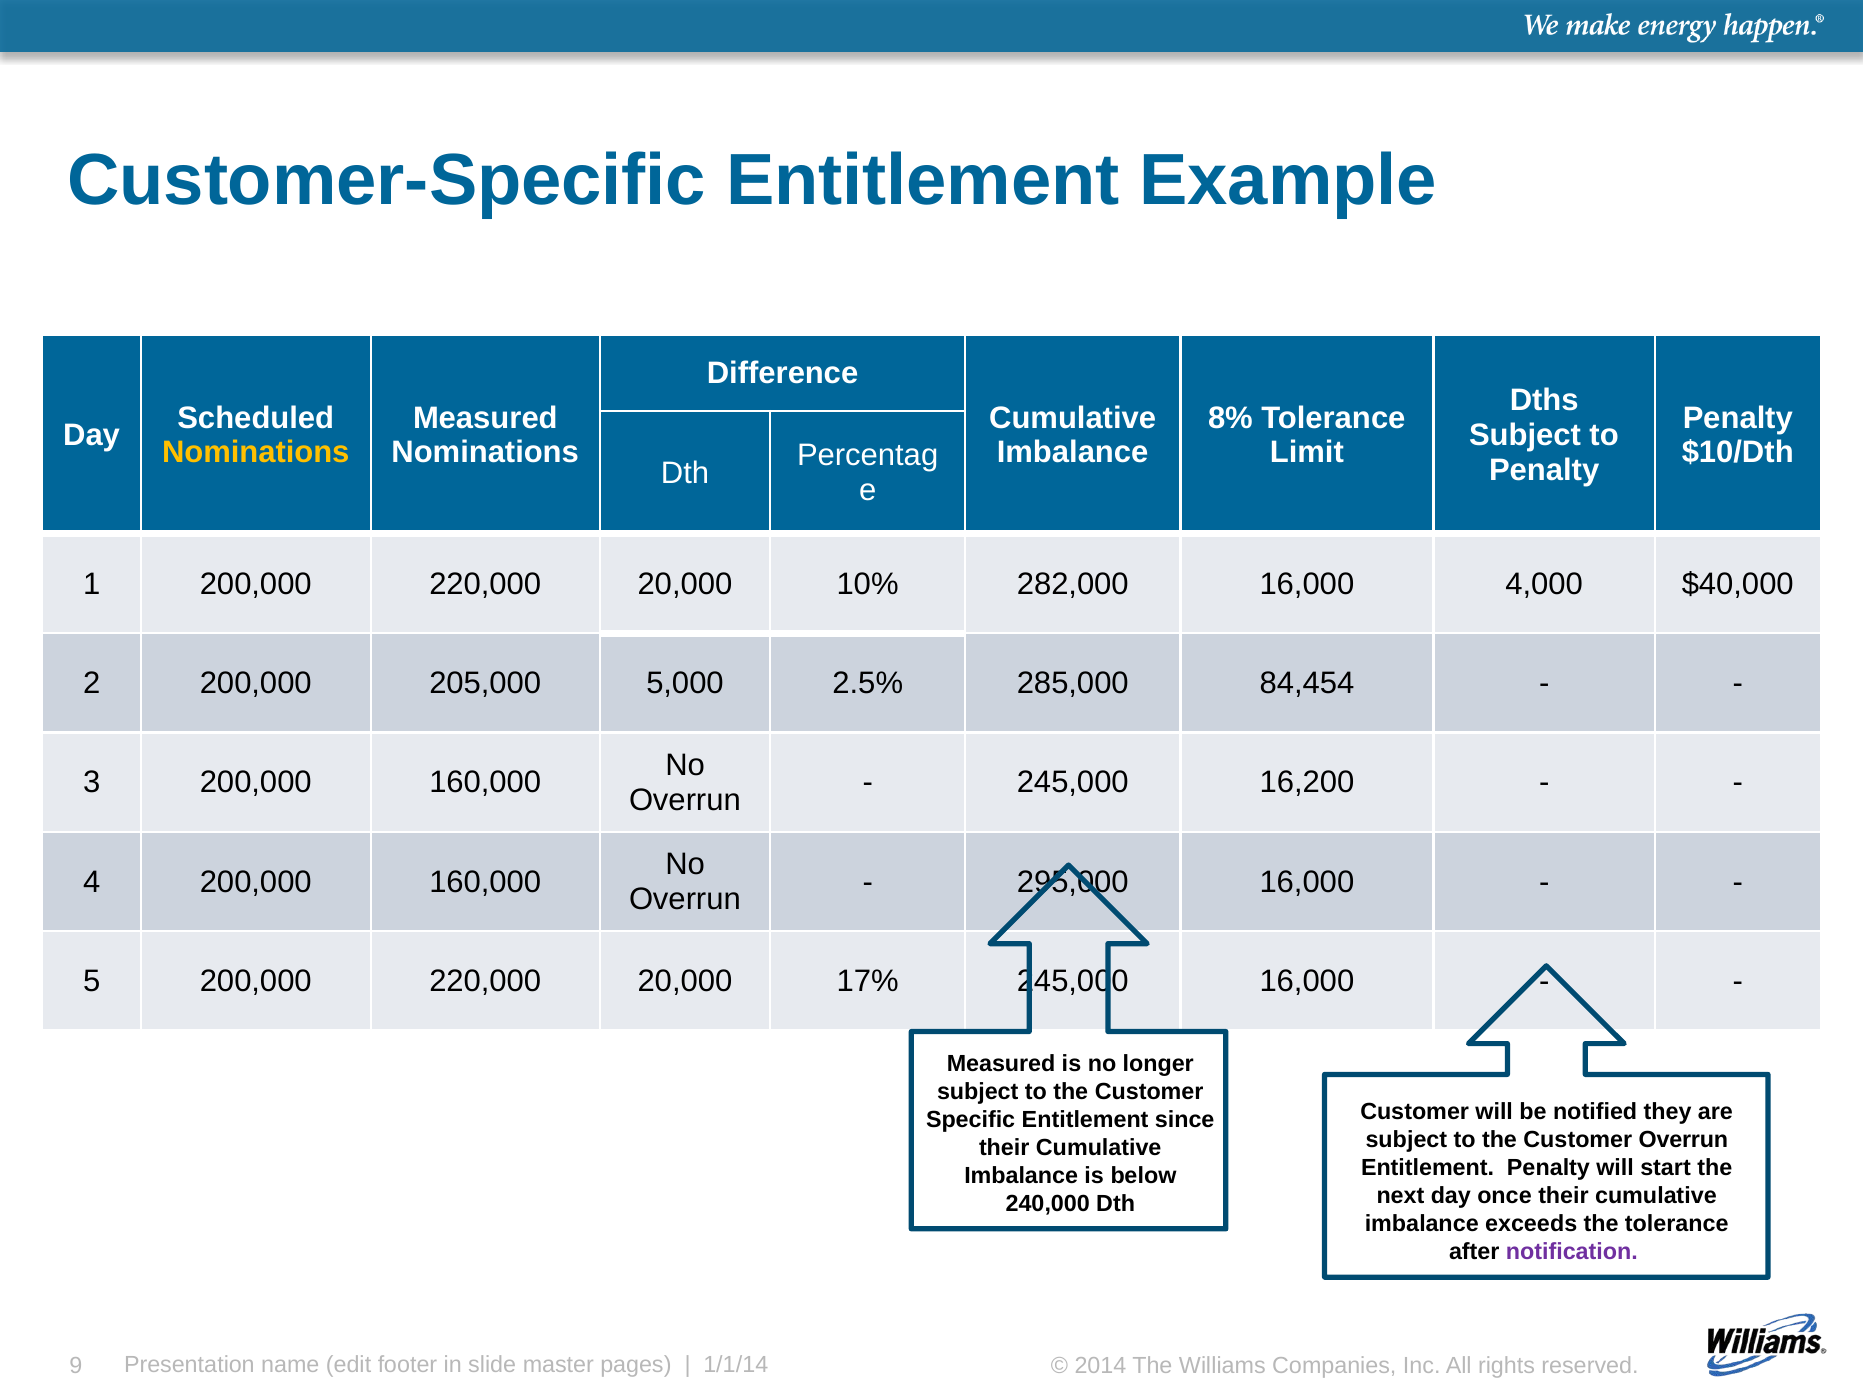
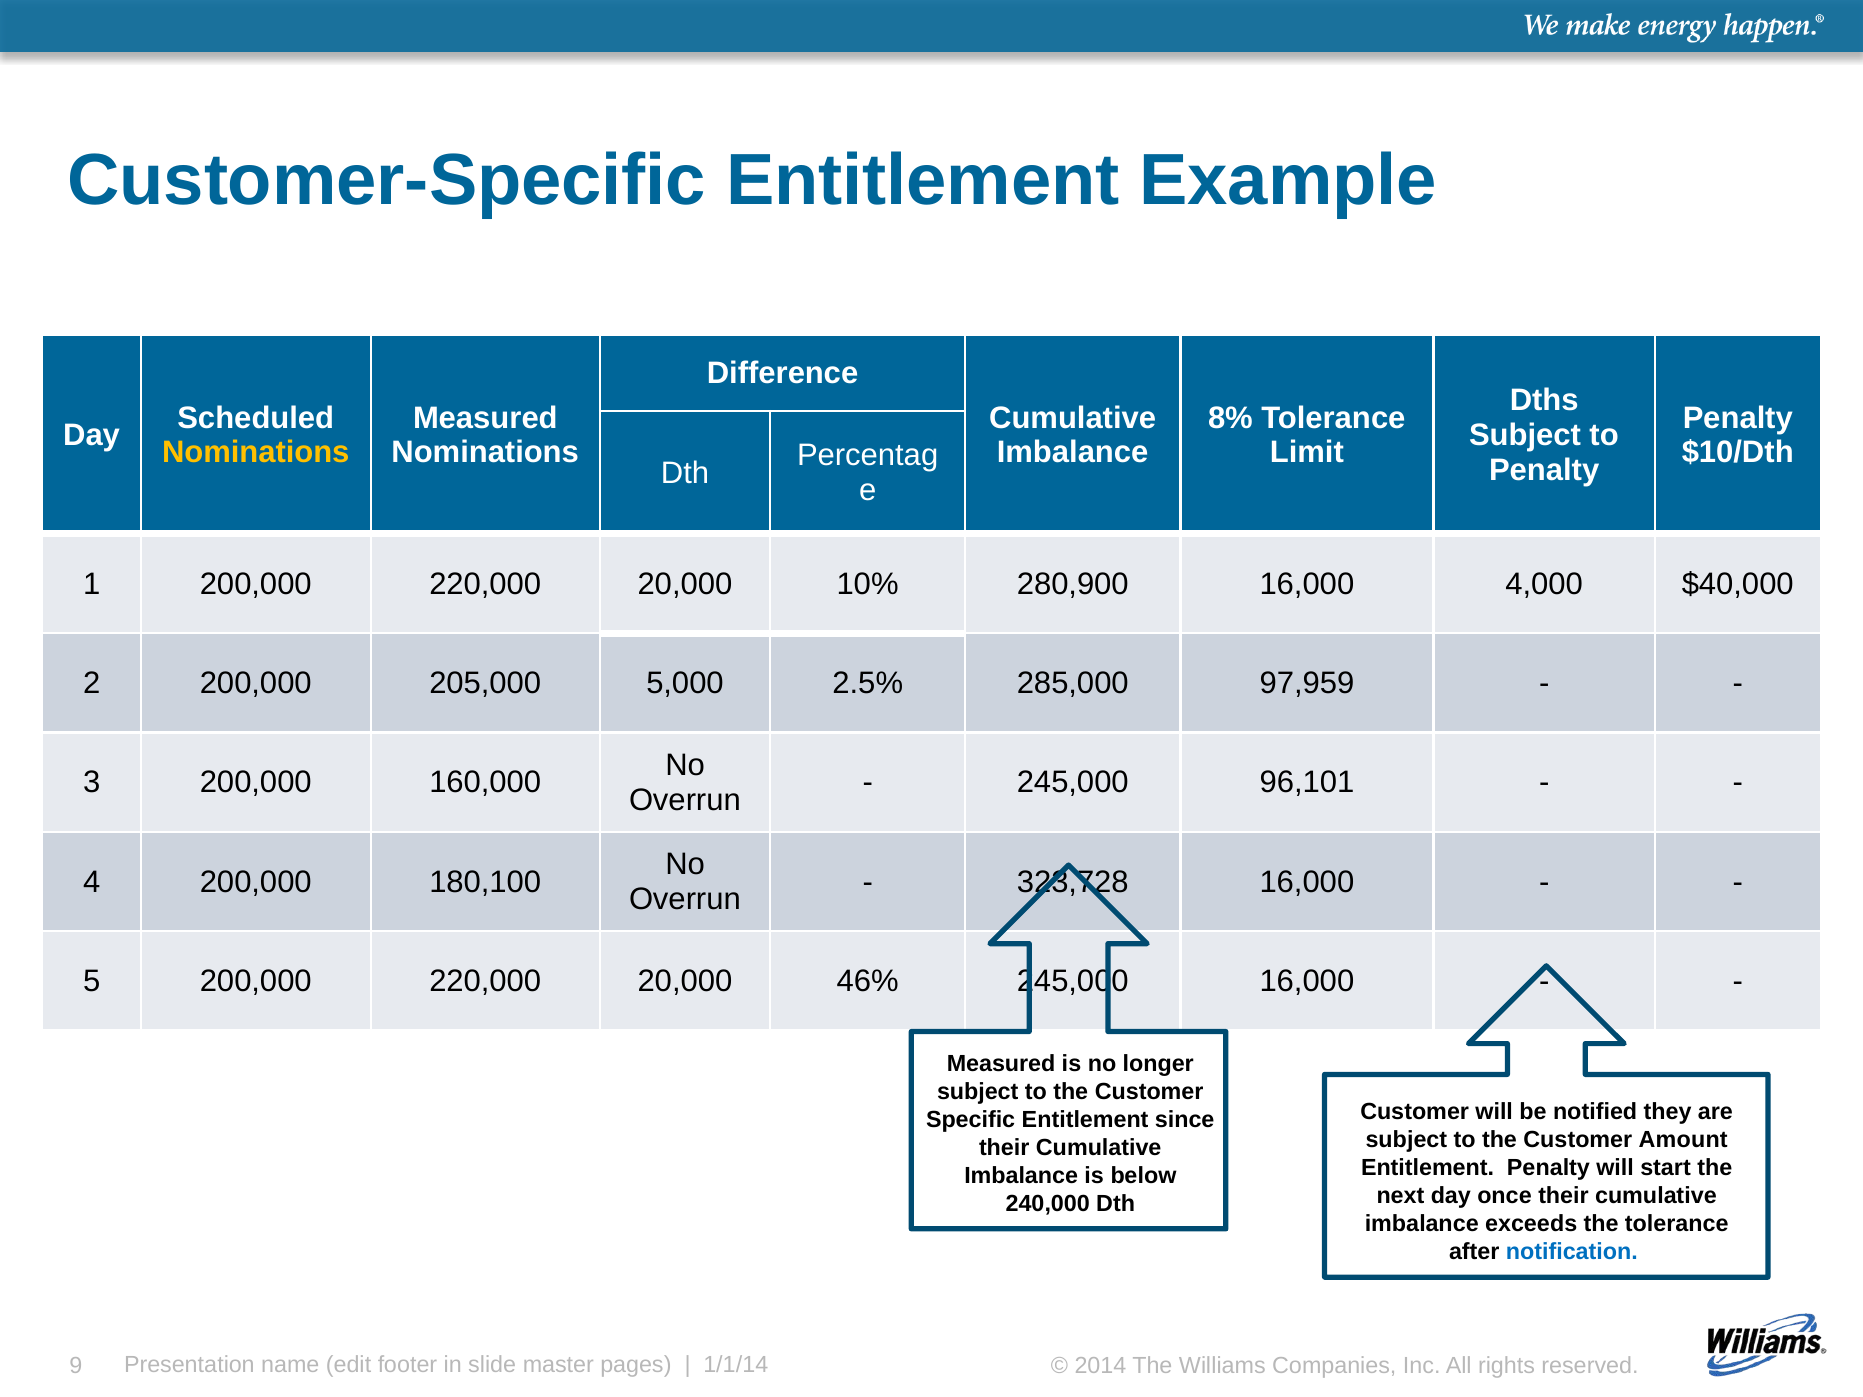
282,000: 282,000 -> 280,900
84,454: 84,454 -> 97,959
16,200: 16,200 -> 96,101
4 200,000 160,000: 160,000 -> 180,100
295,000: 295,000 -> 323,728
17%: 17% -> 46%
Customer Overrun: Overrun -> Amount
notification colour: purple -> blue
